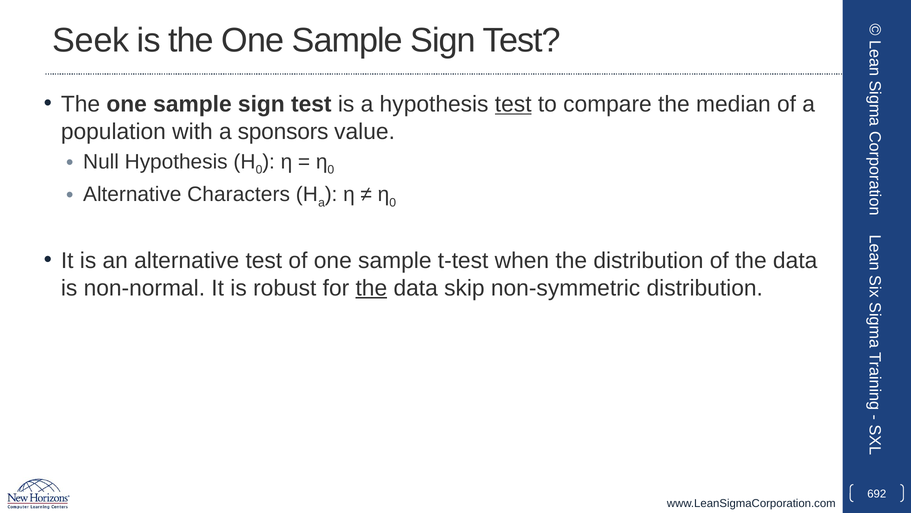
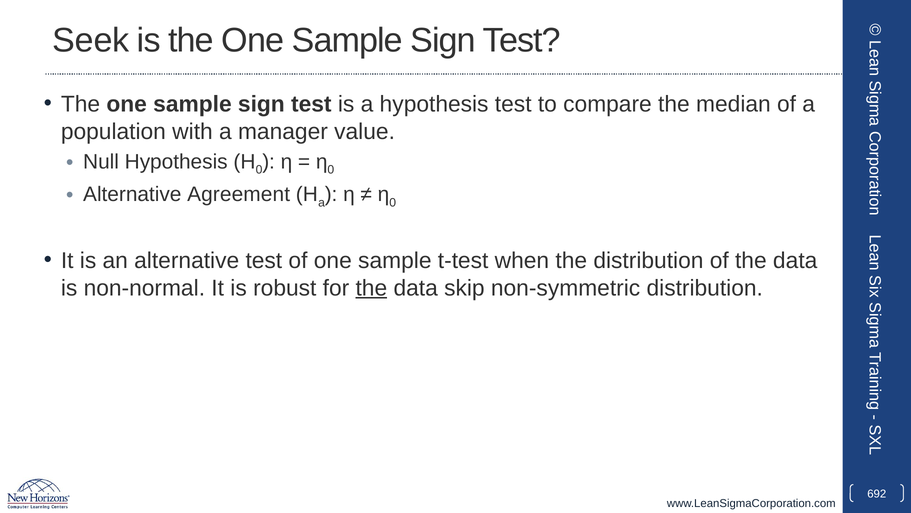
test at (513, 104) underline: present -> none
sponsors: sponsors -> manager
Characters: Characters -> Agreement
